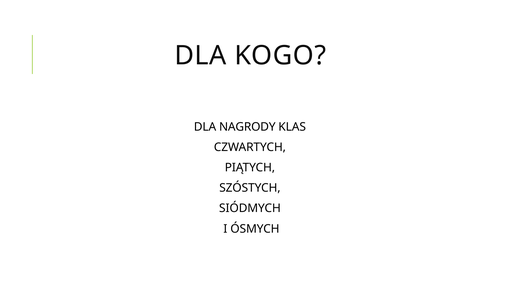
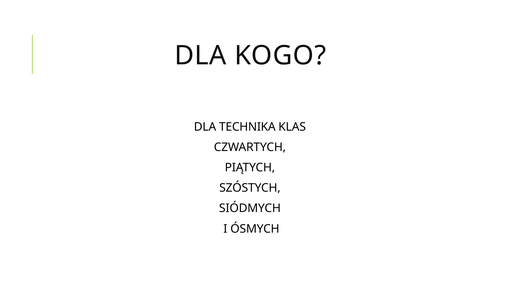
NAGRODY: NAGRODY -> TECHNIKA
